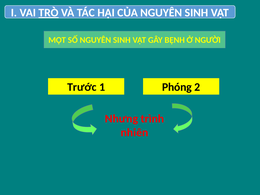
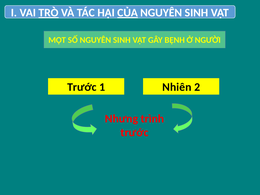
CỦA underline: none -> present
Phóng: Phóng -> Nhiên
nhiên at (135, 133): nhiên -> trước
